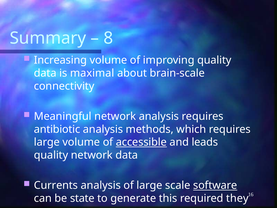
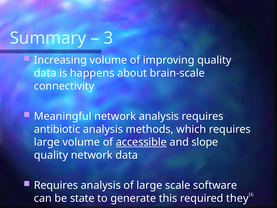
8: 8 -> 3
maximal: maximal -> happens
leads: leads -> slope
Currents at (56, 185): Currents -> Requires
software underline: present -> none
